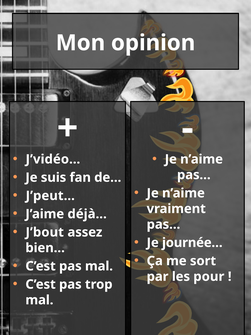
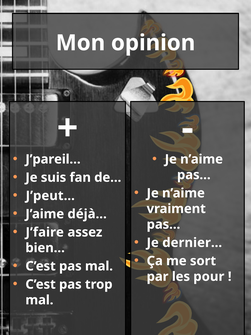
J’vidéo…: J’vidéo… -> J’pareil…
J’bout: J’bout -> J’faire
journée…: journée… -> dernier…
